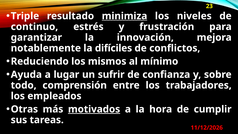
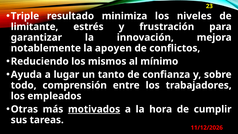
minimiza underline: present -> none
continuo: continuo -> limitante
difíciles: difíciles -> apoyen
sufrir: sufrir -> tanto
